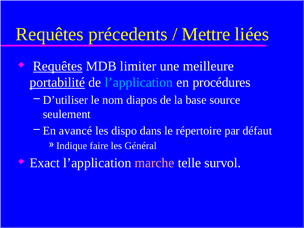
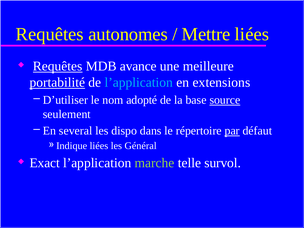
précedents: précedents -> autonomes
limiter: limiter -> avance
procédures: procédures -> extensions
diapos: diapos -> adopté
source underline: none -> present
avancé: avancé -> several
par underline: none -> present
faire at (99, 146): faire -> liées
marche colour: pink -> light green
